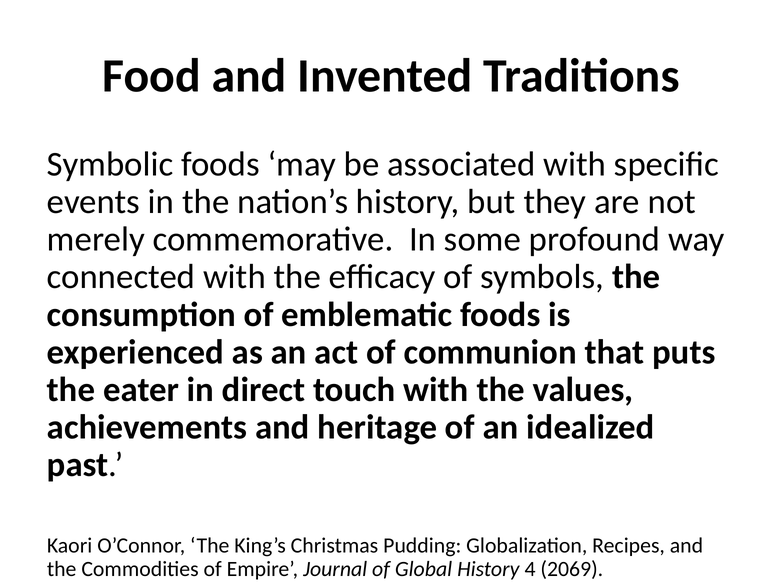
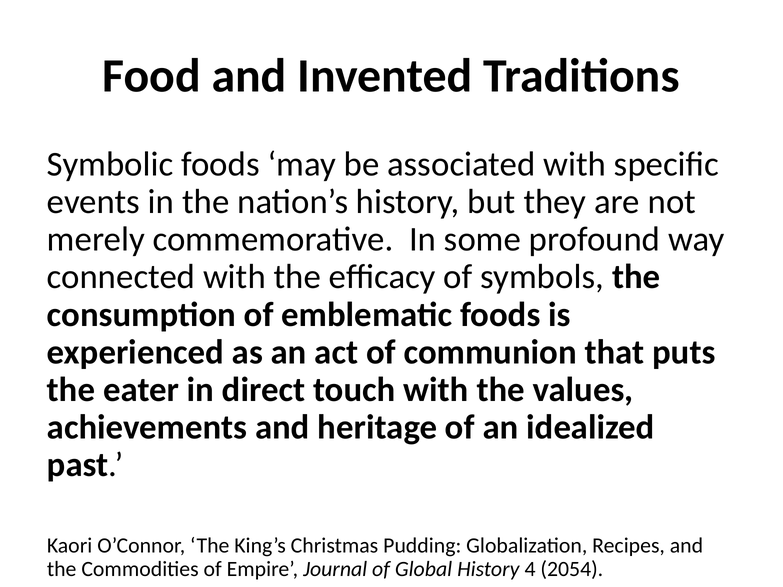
2069: 2069 -> 2054
